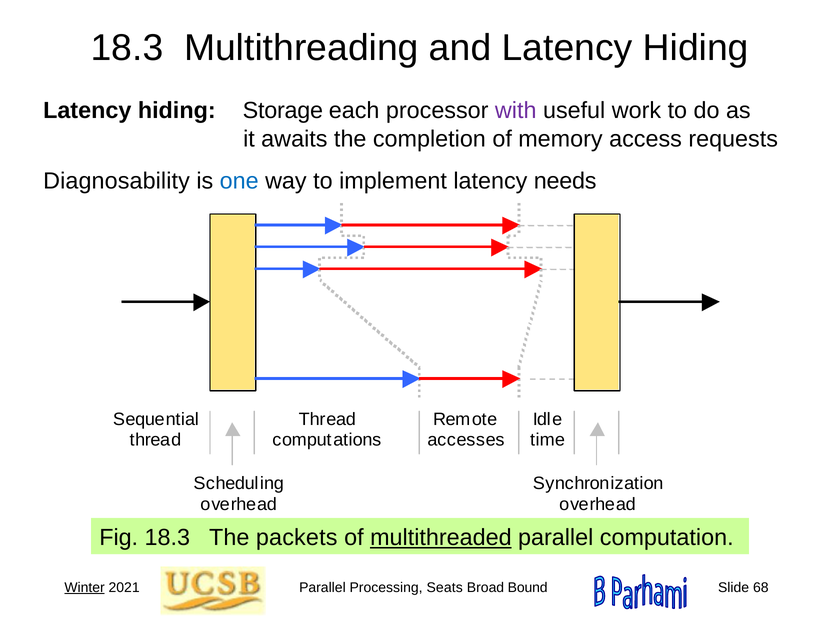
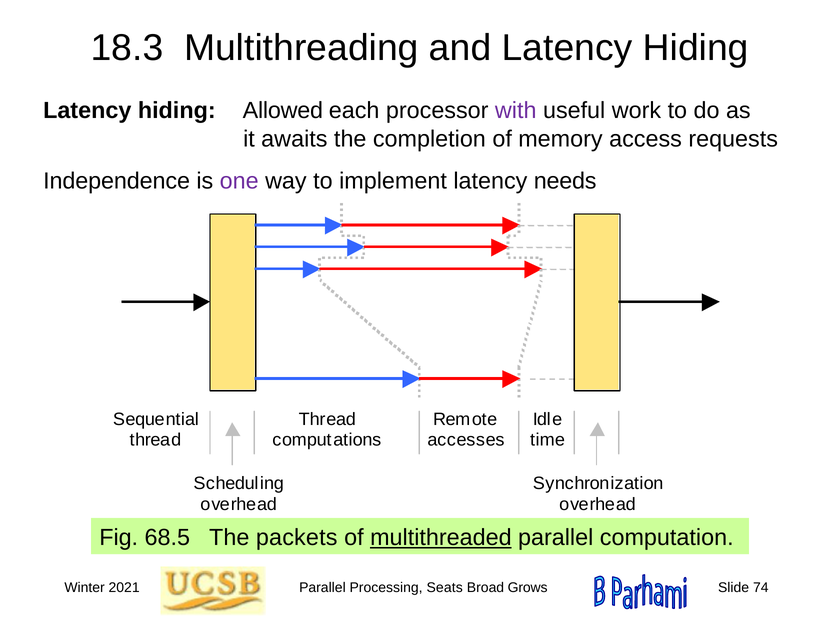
Storage: Storage -> Allowed
Diagnosability: Diagnosability -> Independence
one colour: blue -> purple
Fig 18.3: 18.3 -> 68.5
Winter underline: present -> none
Bound: Bound -> Grows
68: 68 -> 74
